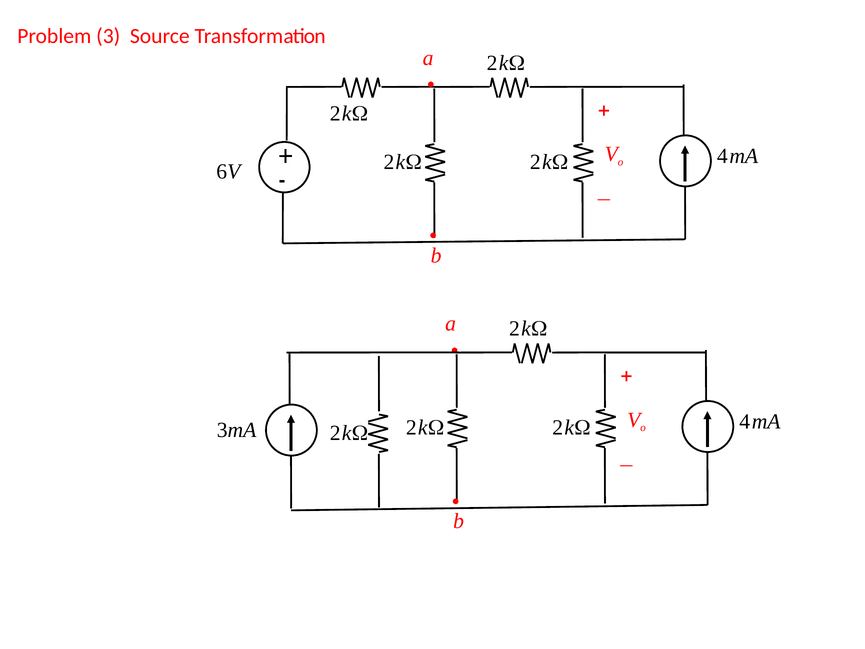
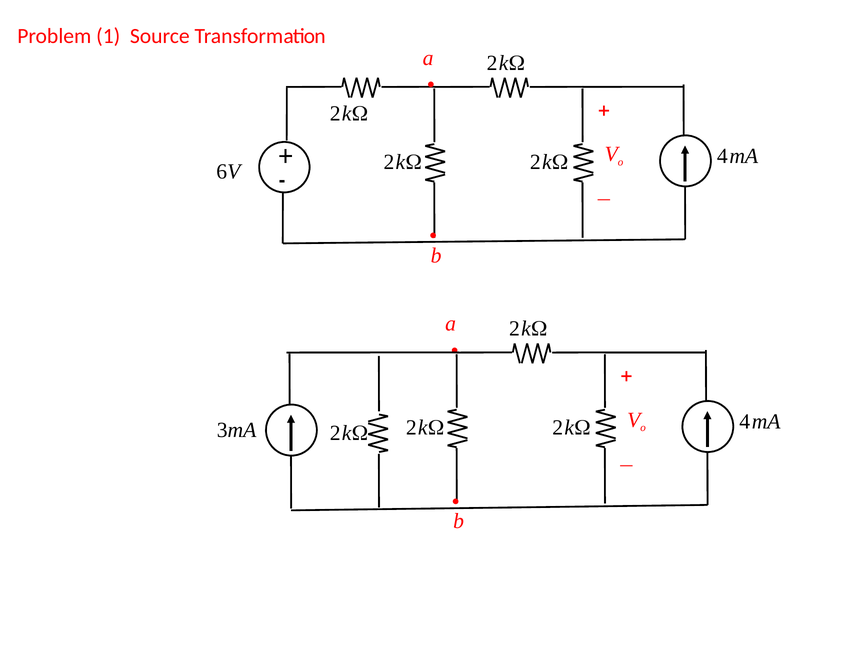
3: 3 -> 1
